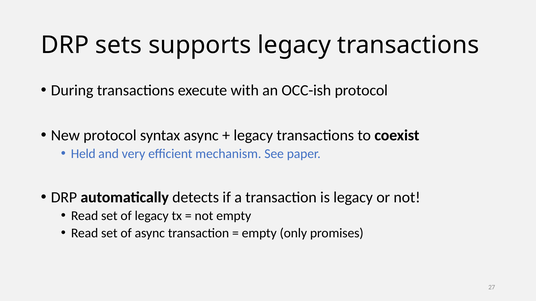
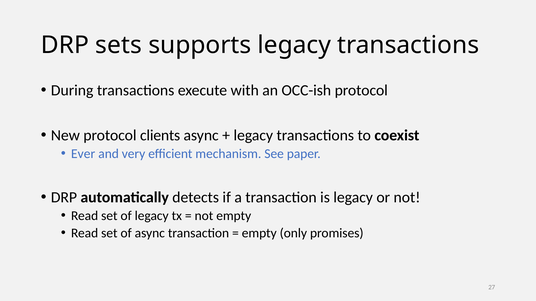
syntax: syntax -> clients
Held: Held -> Ever
